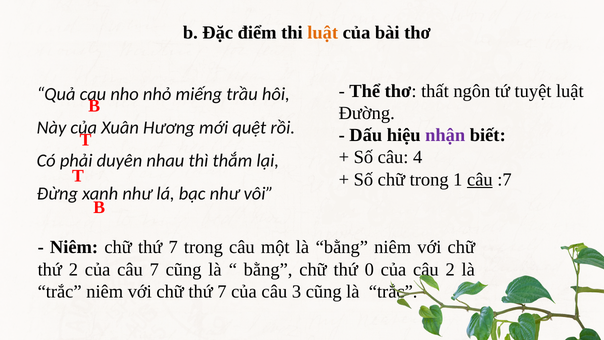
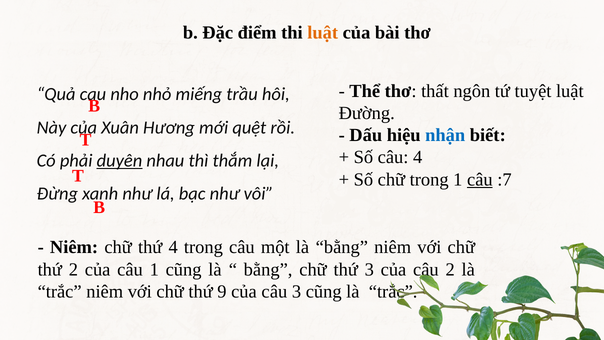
nhận colour: purple -> blue
duyên underline: none -> present
Niêm chữ thứ 7: 7 -> 4
câu 7: 7 -> 1
thứ 0: 0 -> 3
với chữ thứ 7: 7 -> 9
